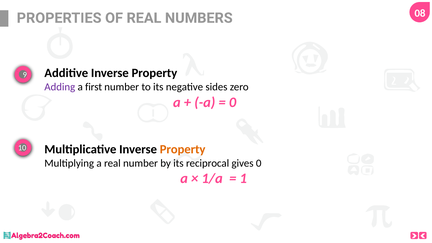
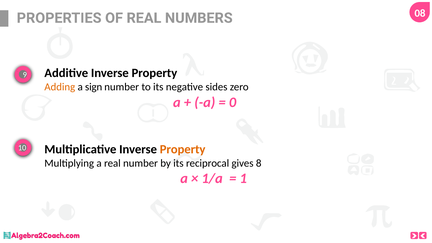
Adding colour: purple -> orange
first: first -> sign
gives 0: 0 -> 8
